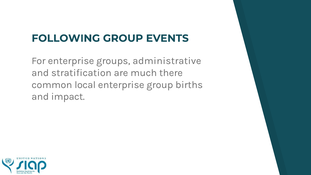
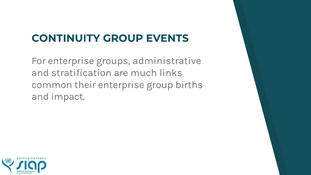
FOLLOWING: FOLLOWING -> CONTINUITY
there: there -> links
local: local -> their
